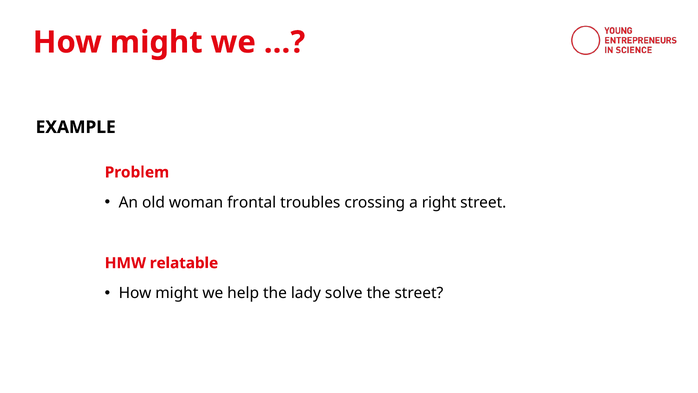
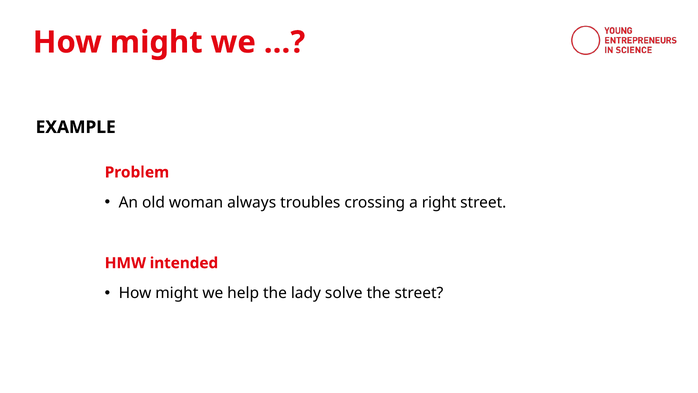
frontal: frontal -> always
relatable: relatable -> intended
